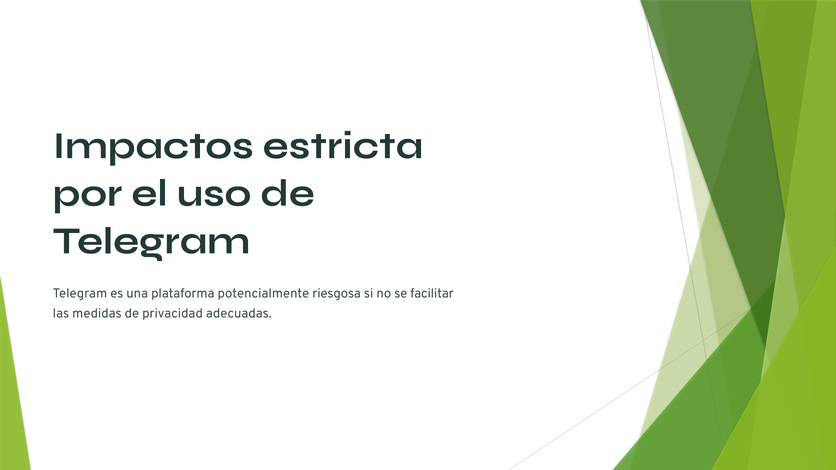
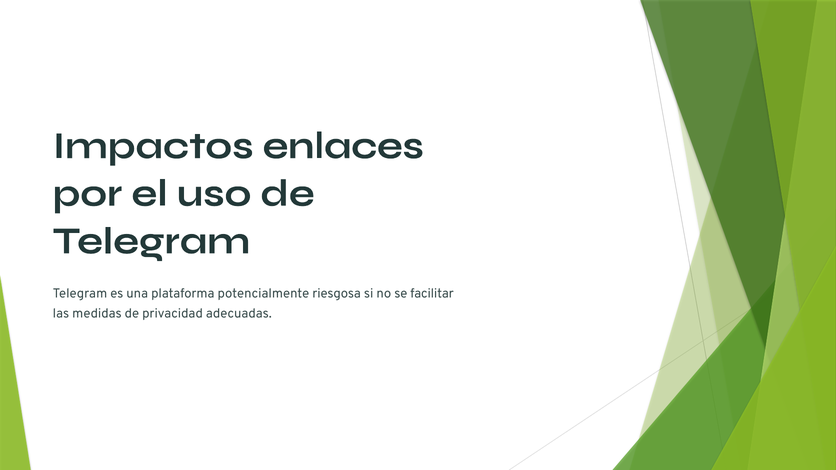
estricta: estricta -> enlaces
